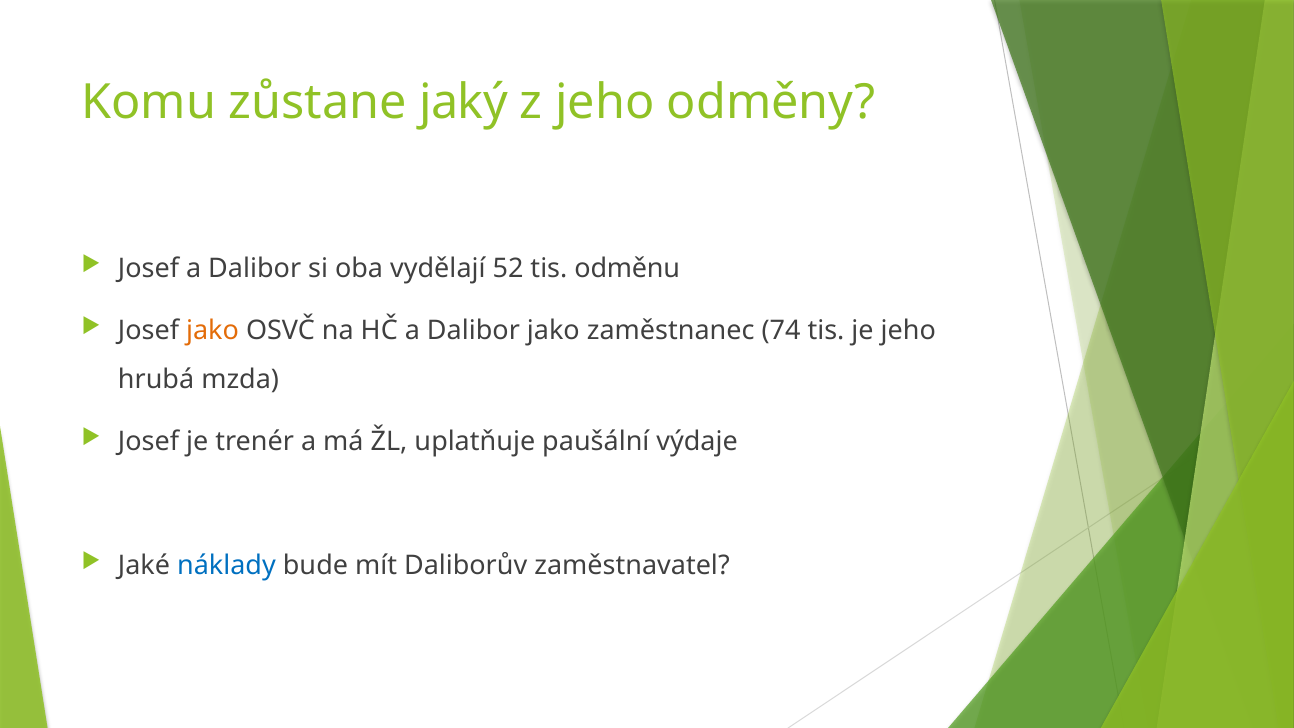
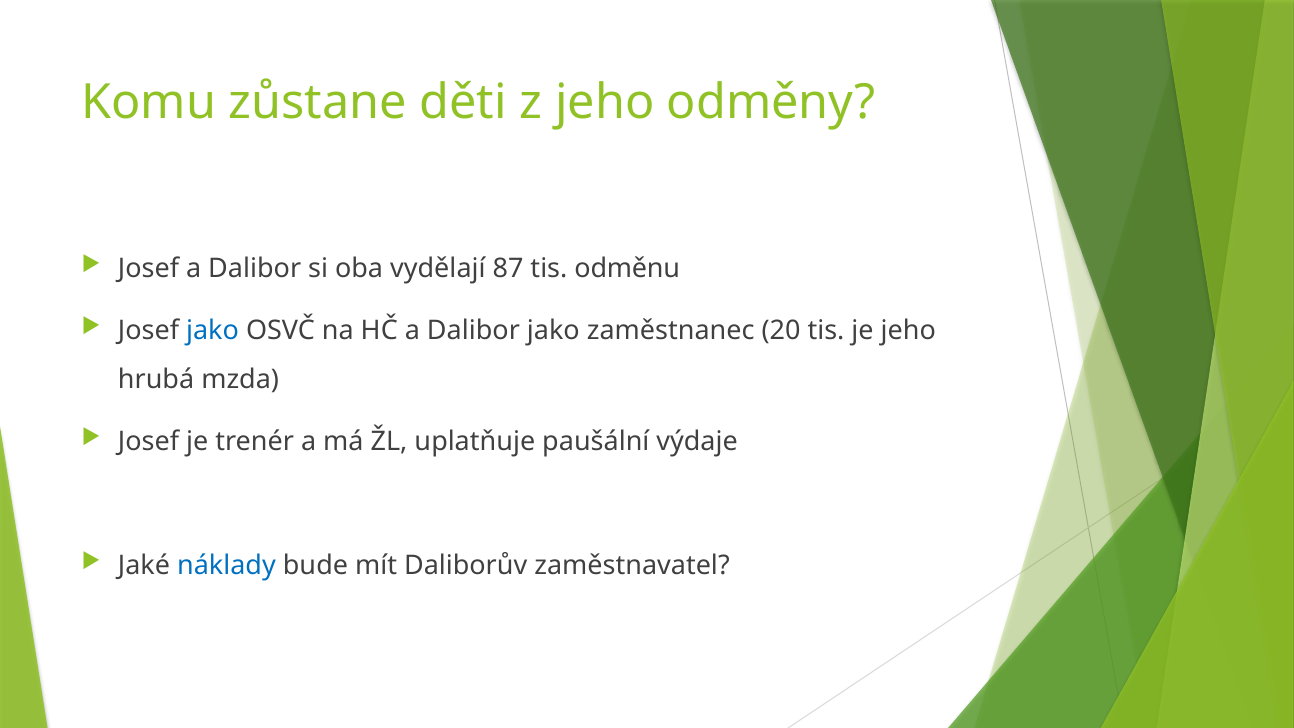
jaký: jaký -> děti
52: 52 -> 87
jako at (212, 331) colour: orange -> blue
74: 74 -> 20
